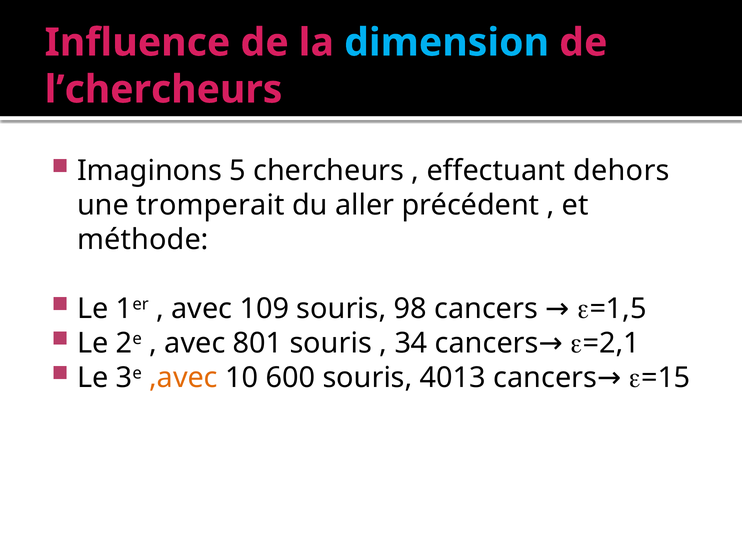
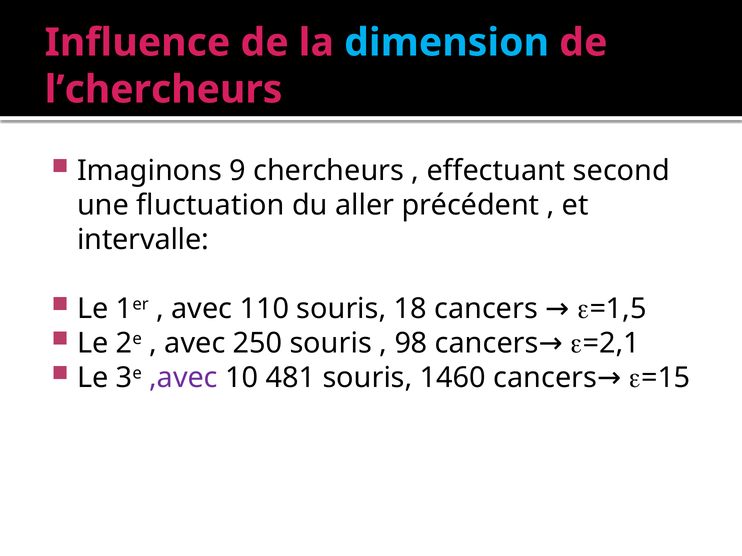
5: 5 -> 9
dehors: dehors -> second
tromperait: tromperait -> fluctuation
méthode: méthode -> intervalle
109: 109 -> 110
98: 98 -> 18
801: 801 -> 250
34: 34 -> 98
,avec colour: orange -> purple
600: 600 -> 481
4013: 4013 -> 1460
